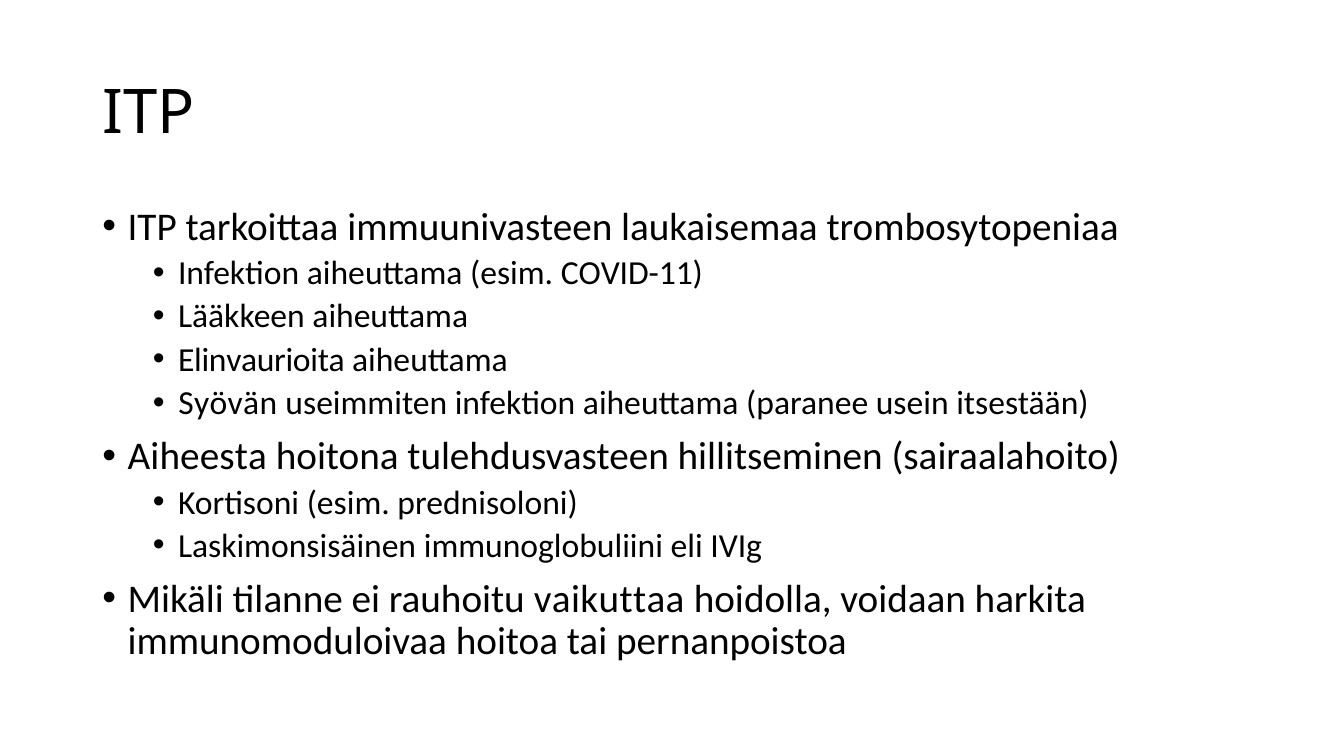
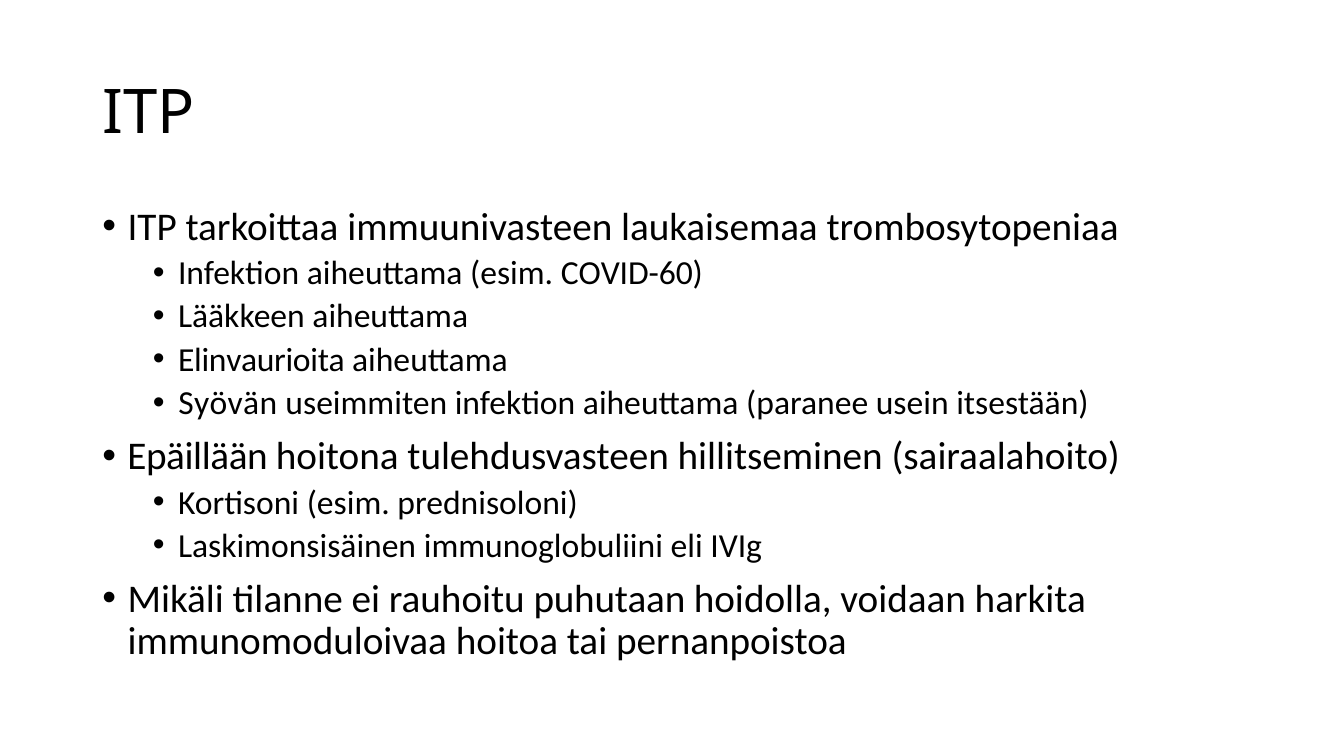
COVID-11: COVID-11 -> COVID-60
Aiheesta: Aiheesta -> Epäillään
vaikuttaa: vaikuttaa -> puhutaan
